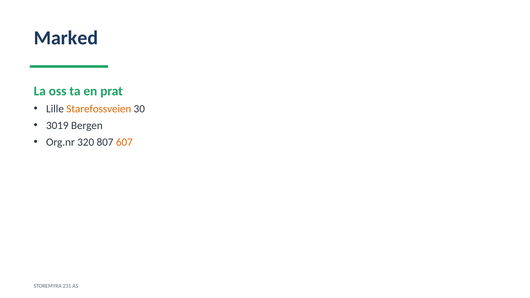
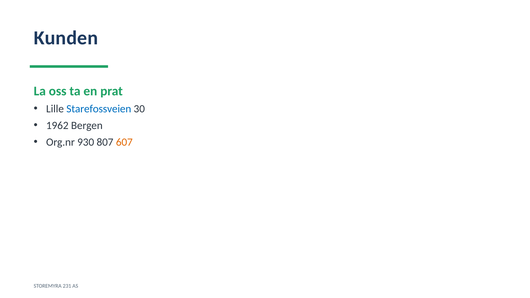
Marked: Marked -> Kunden
Starefossveien colour: orange -> blue
3019: 3019 -> 1962
320: 320 -> 930
